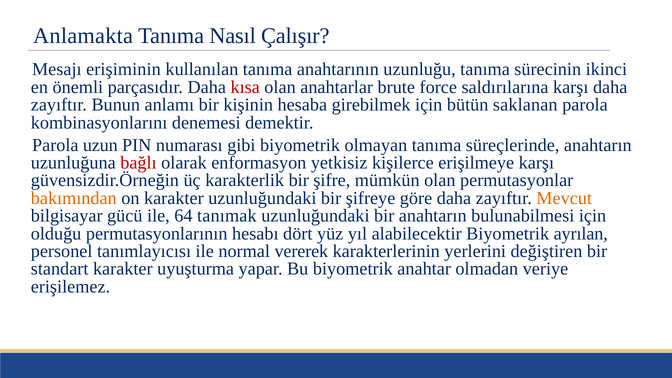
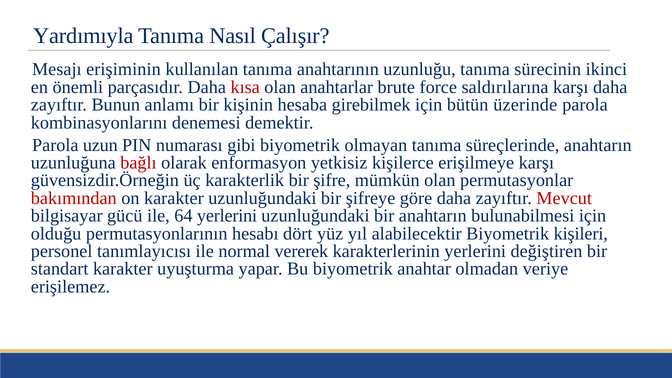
Anlamakta: Anlamakta -> Yardımıyla
saklanan: saklanan -> üzerinde
bakımından colour: orange -> red
Mevcut colour: orange -> red
64 tanımak: tanımak -> yerlerini
ayrılan: ayrılan -> kişileri
